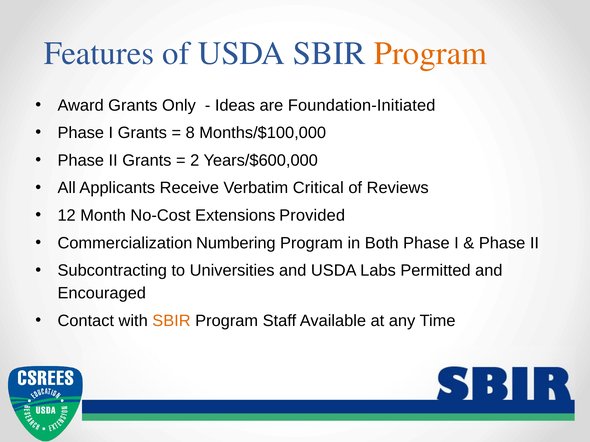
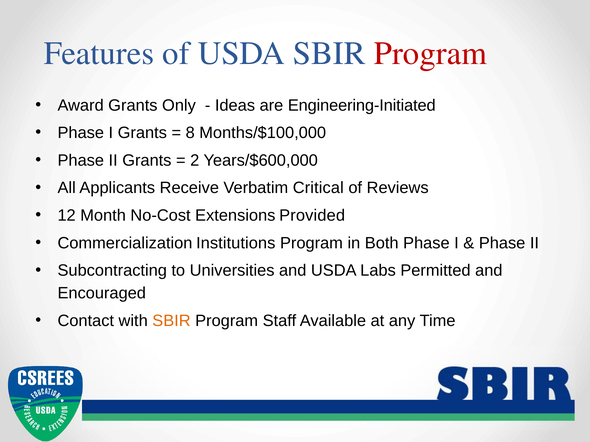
Program at (430, 53) colour: orange -> red
Foundation-Initiated: Foundation-Initiated -> Engineering-Initiated
Numbering: Numbering -> Institutions
